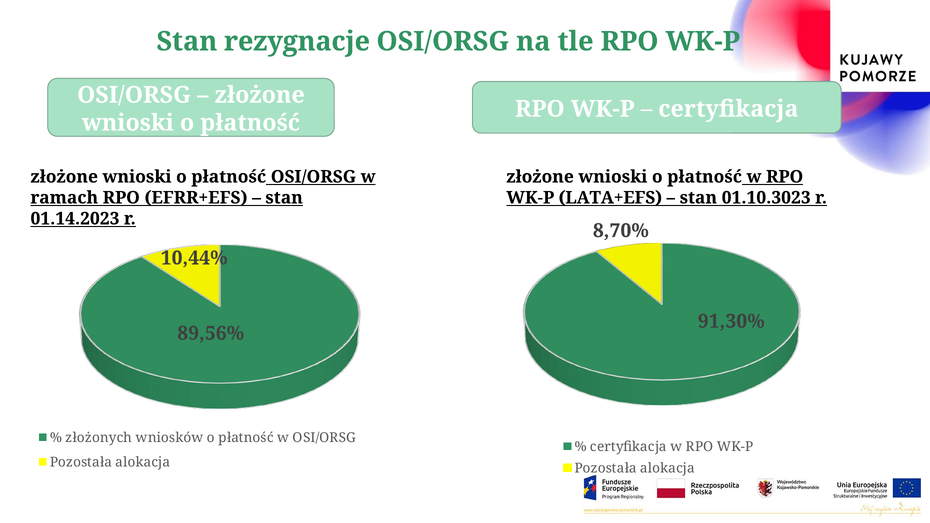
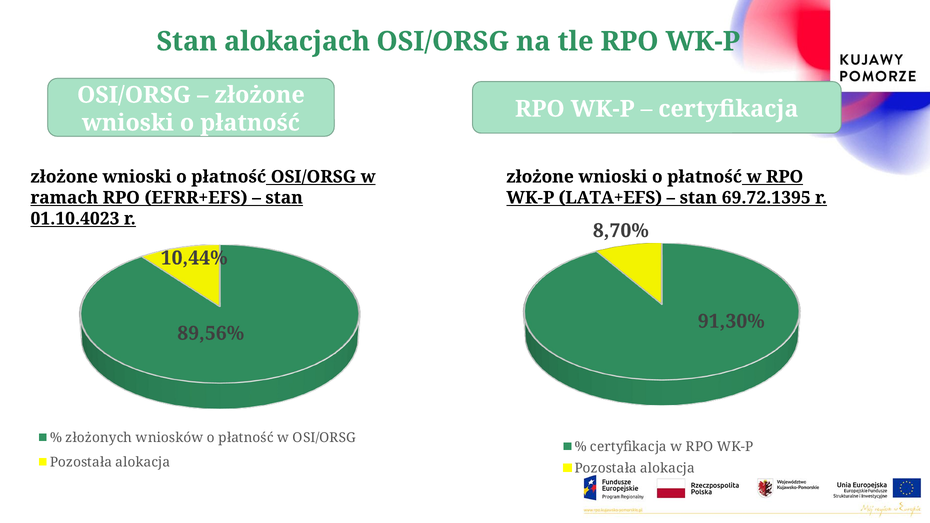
rezygnacje: rezygnacje -> alokacjach
01.10.3023: 01.10.3023 -> 69.72.1395
01.14.2023: 01.14.2023 -> 01.10.4023
